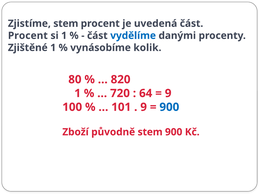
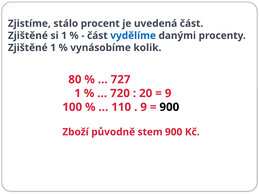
Zjistíme stem: stem -> stálo
Procent at (28, 36): Procent -> Zjištěné
820: 820 -> 727
64: 64 -> 20
101: 101 -> 110
900 at (169, 107) colour: blue -> black
